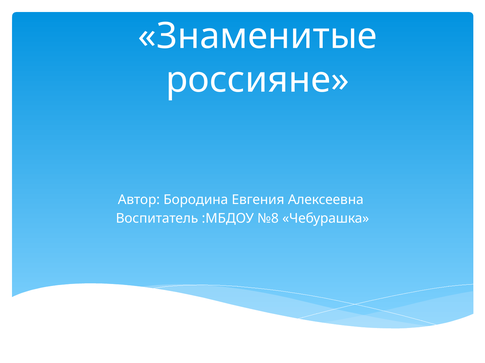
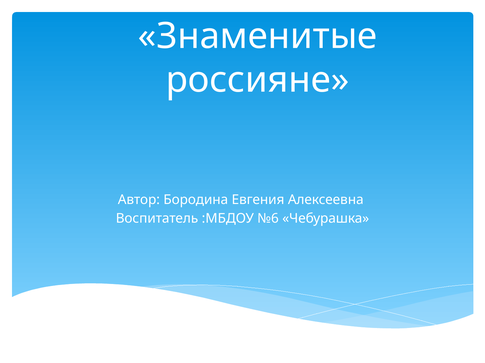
№8: №8 -> №6
